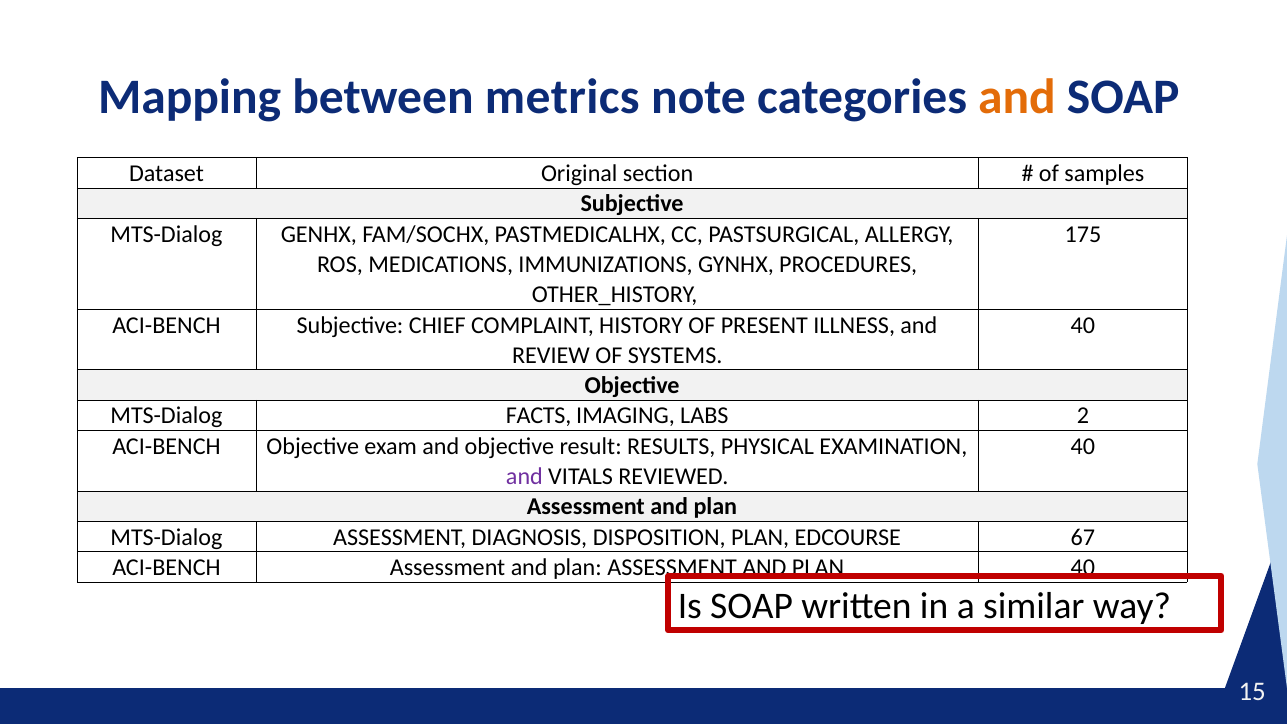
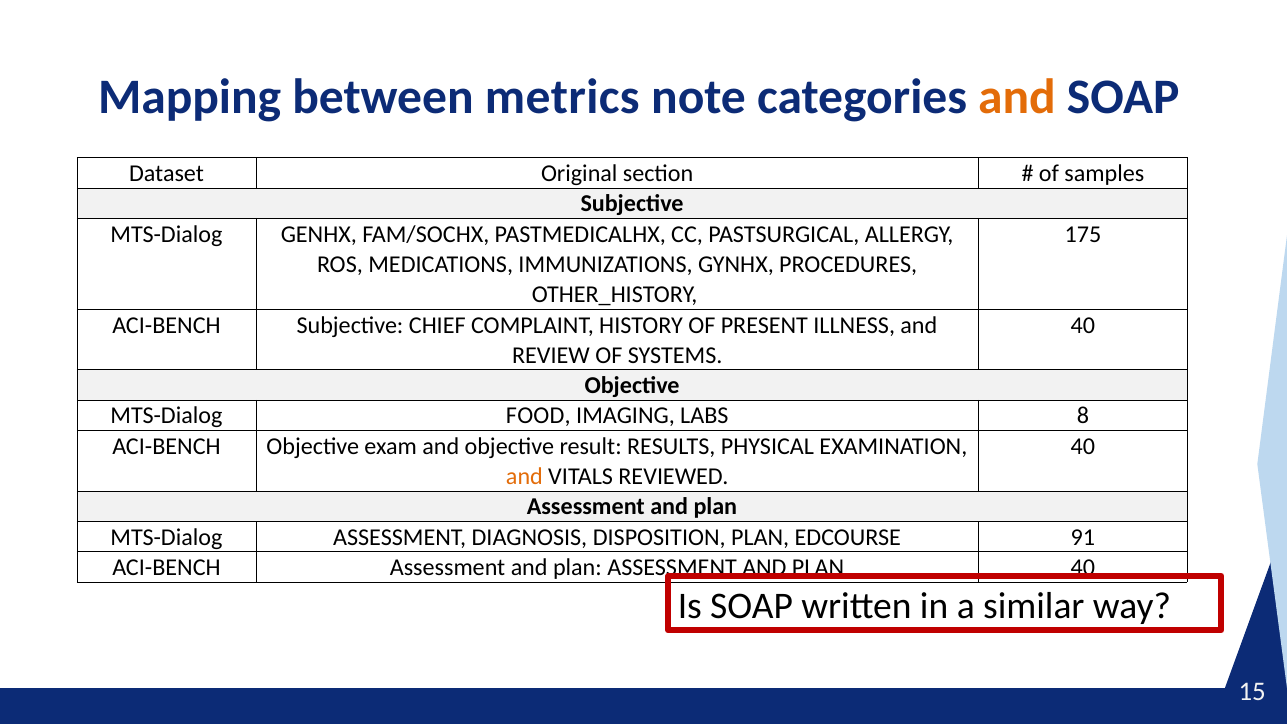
FACTS: FACTS -> FOOD
2: 2 -> 8
and at (524, 477) colour: purple -> orange
67: 67 -> 91
